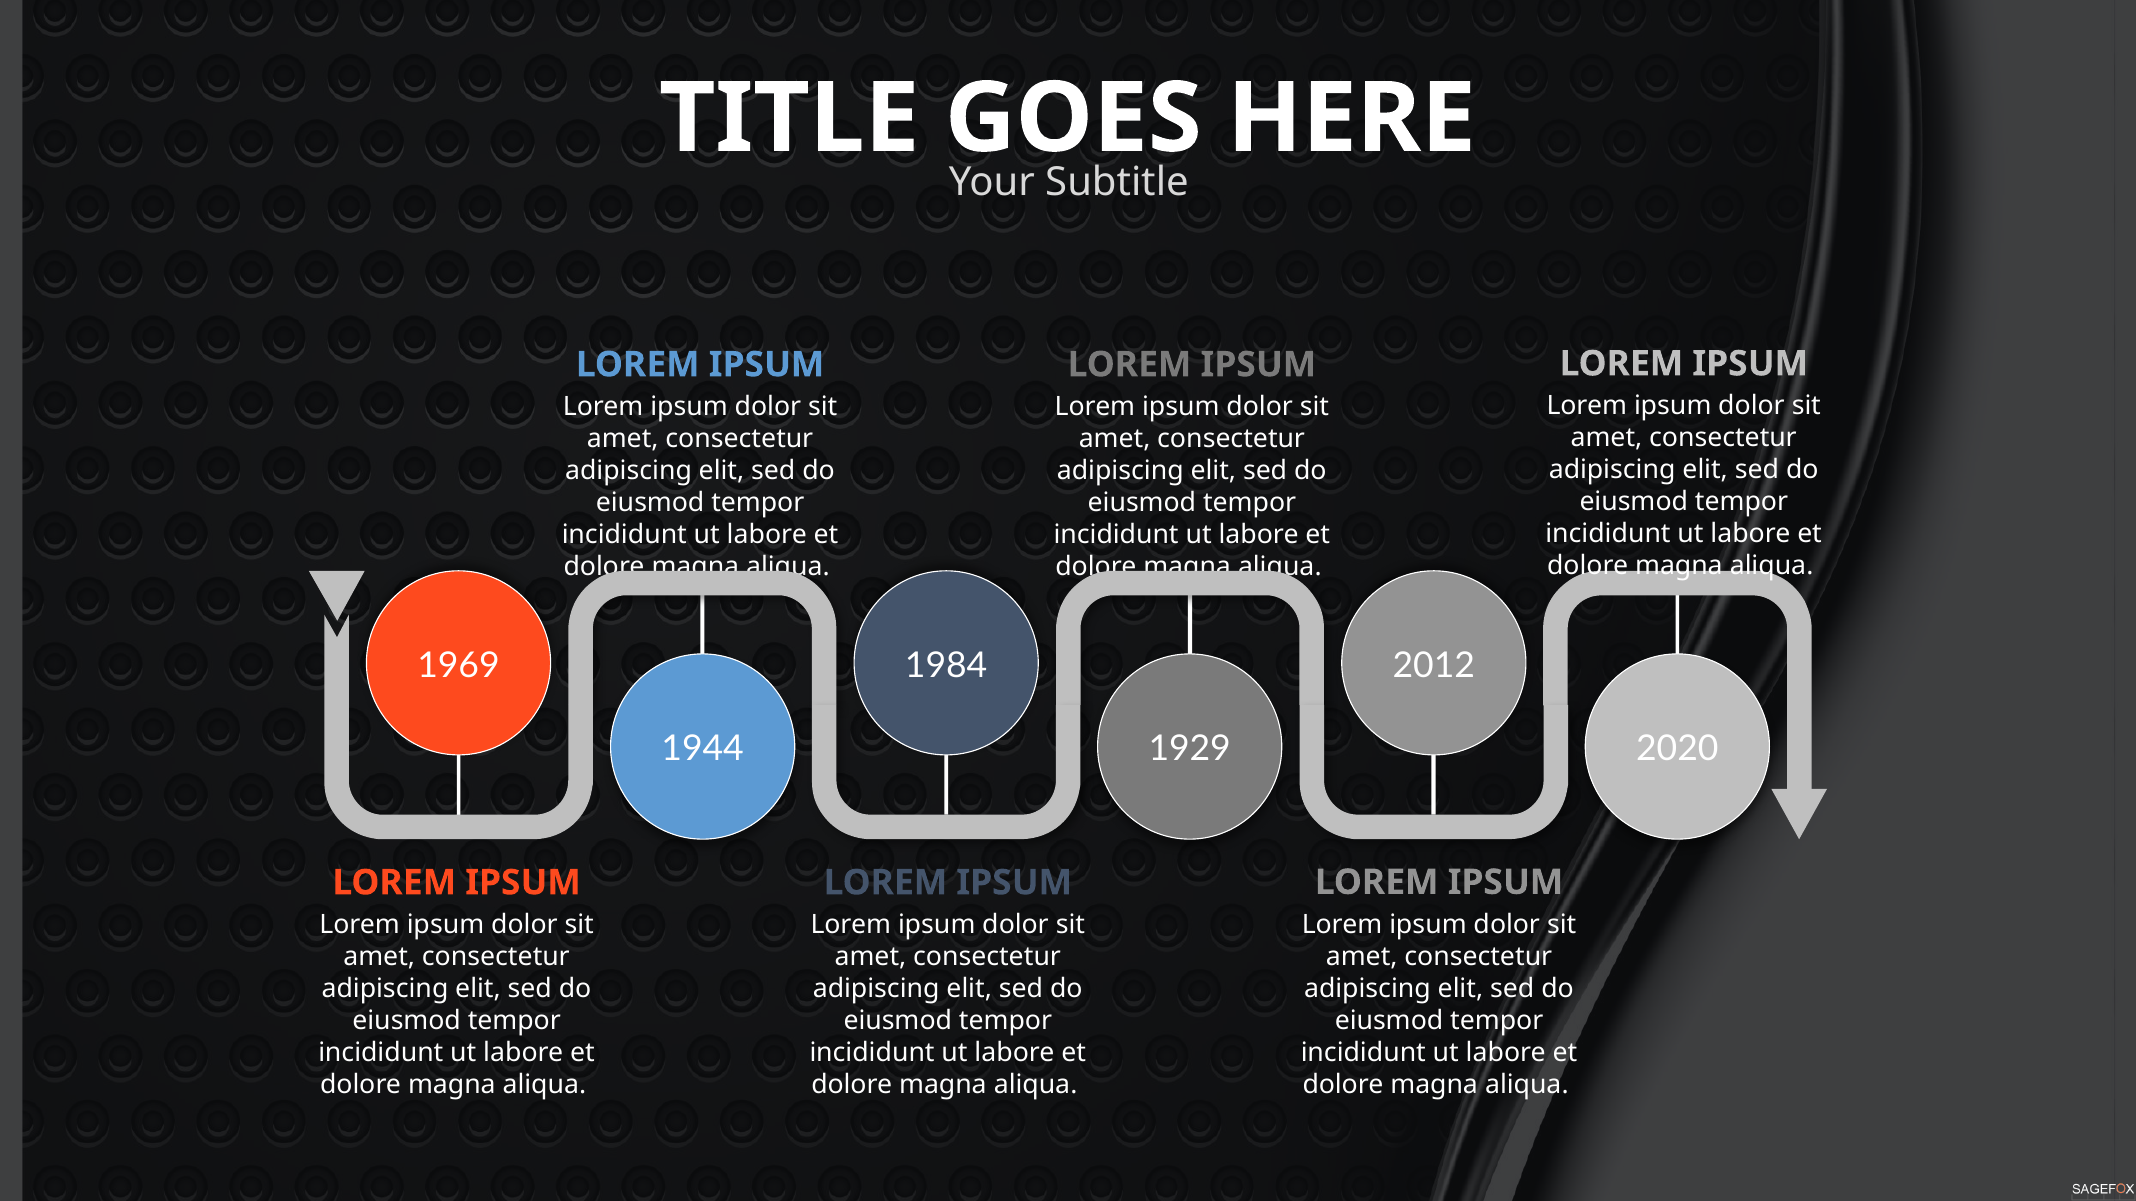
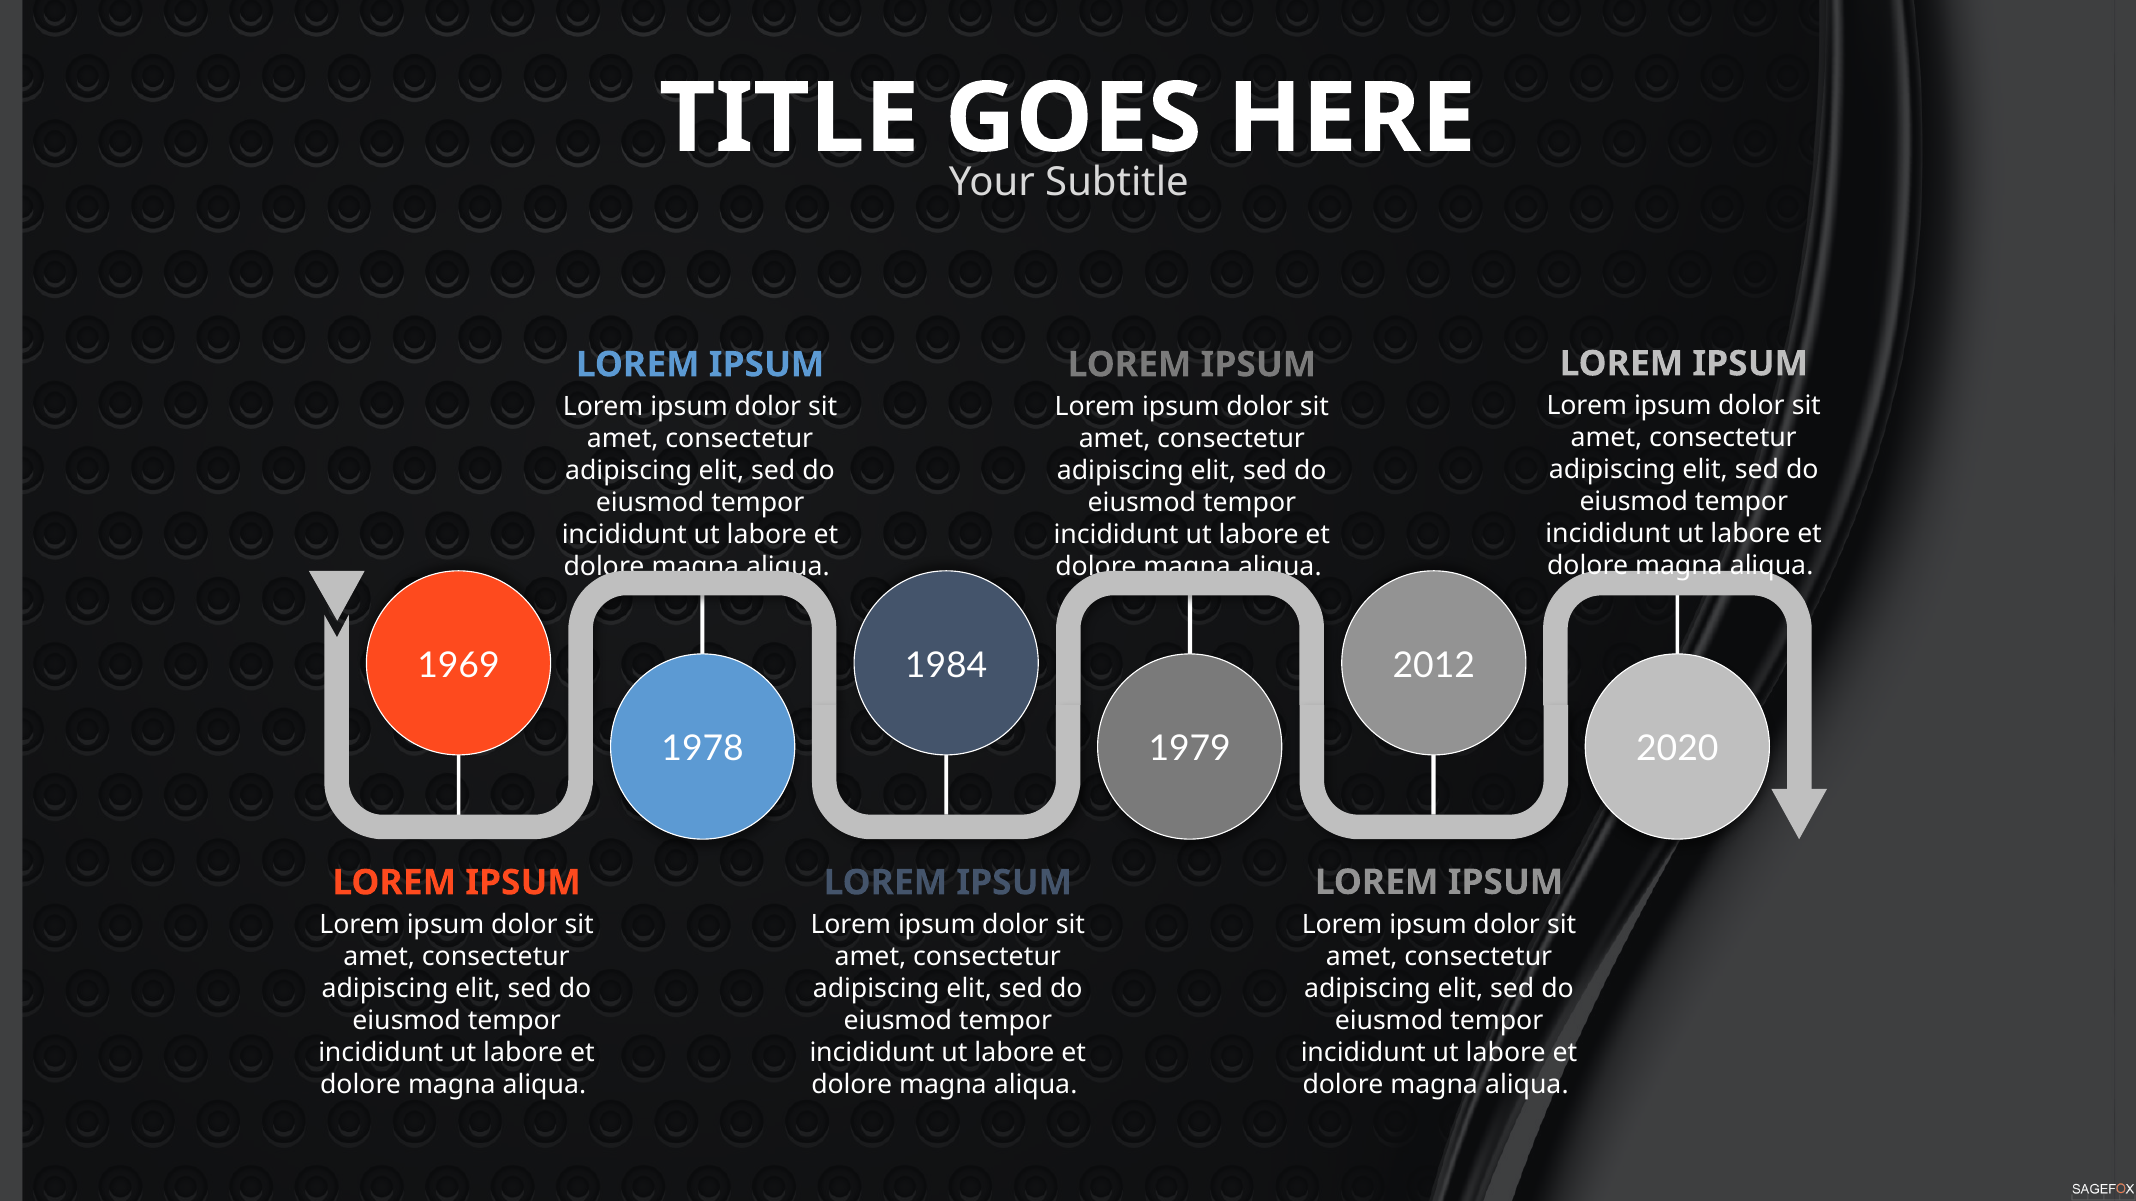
1944: 1944 -> 1978
1929: 1929 -> 1979
